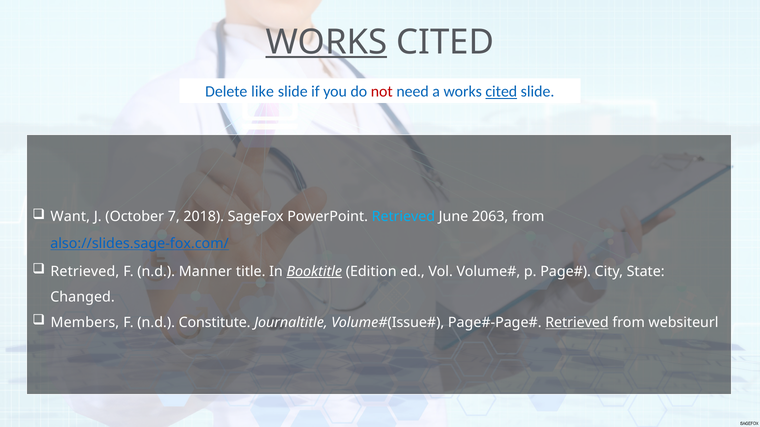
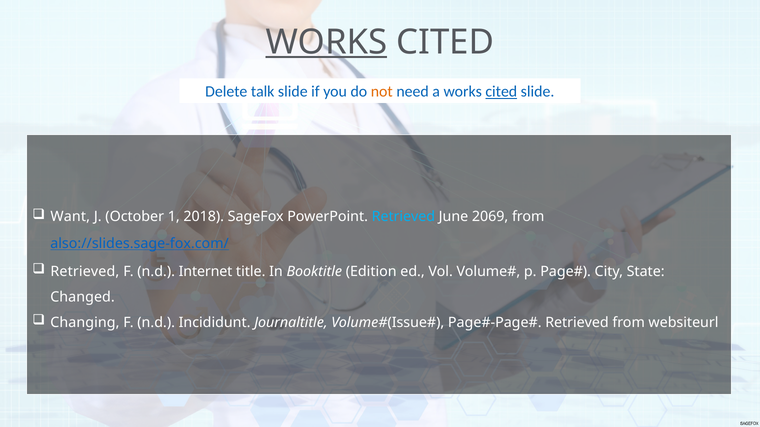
like: like -> talk
not colour: red -> orange
7: 7 -> 1
2063: 2063 -> 2069
Manner: Manner -> Internet
Booktitle underline: present -> none
Members: Members -> Changing
Constitute: Constitute -> Incididunt
Retrieved at (577, 323) underline: present -> none
